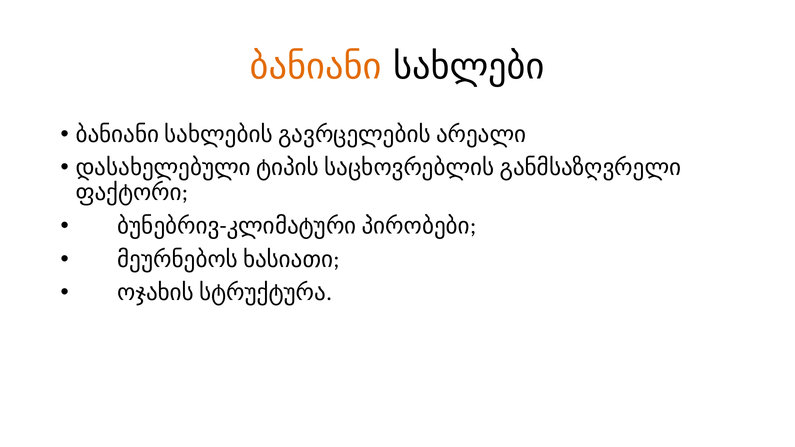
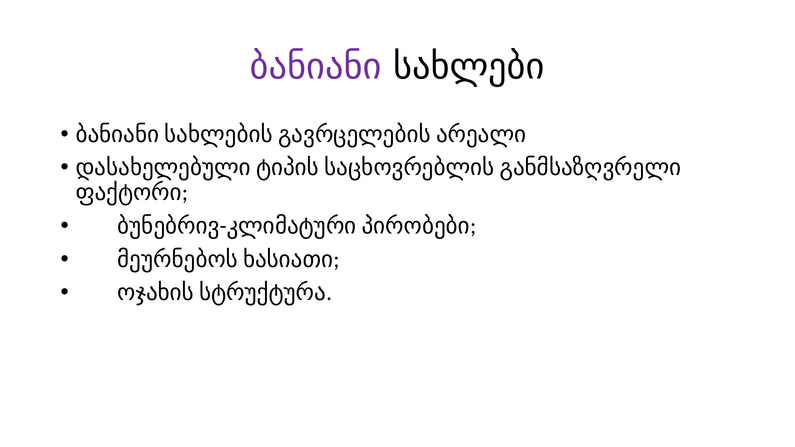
ბანიანი colour: orange -> purple
